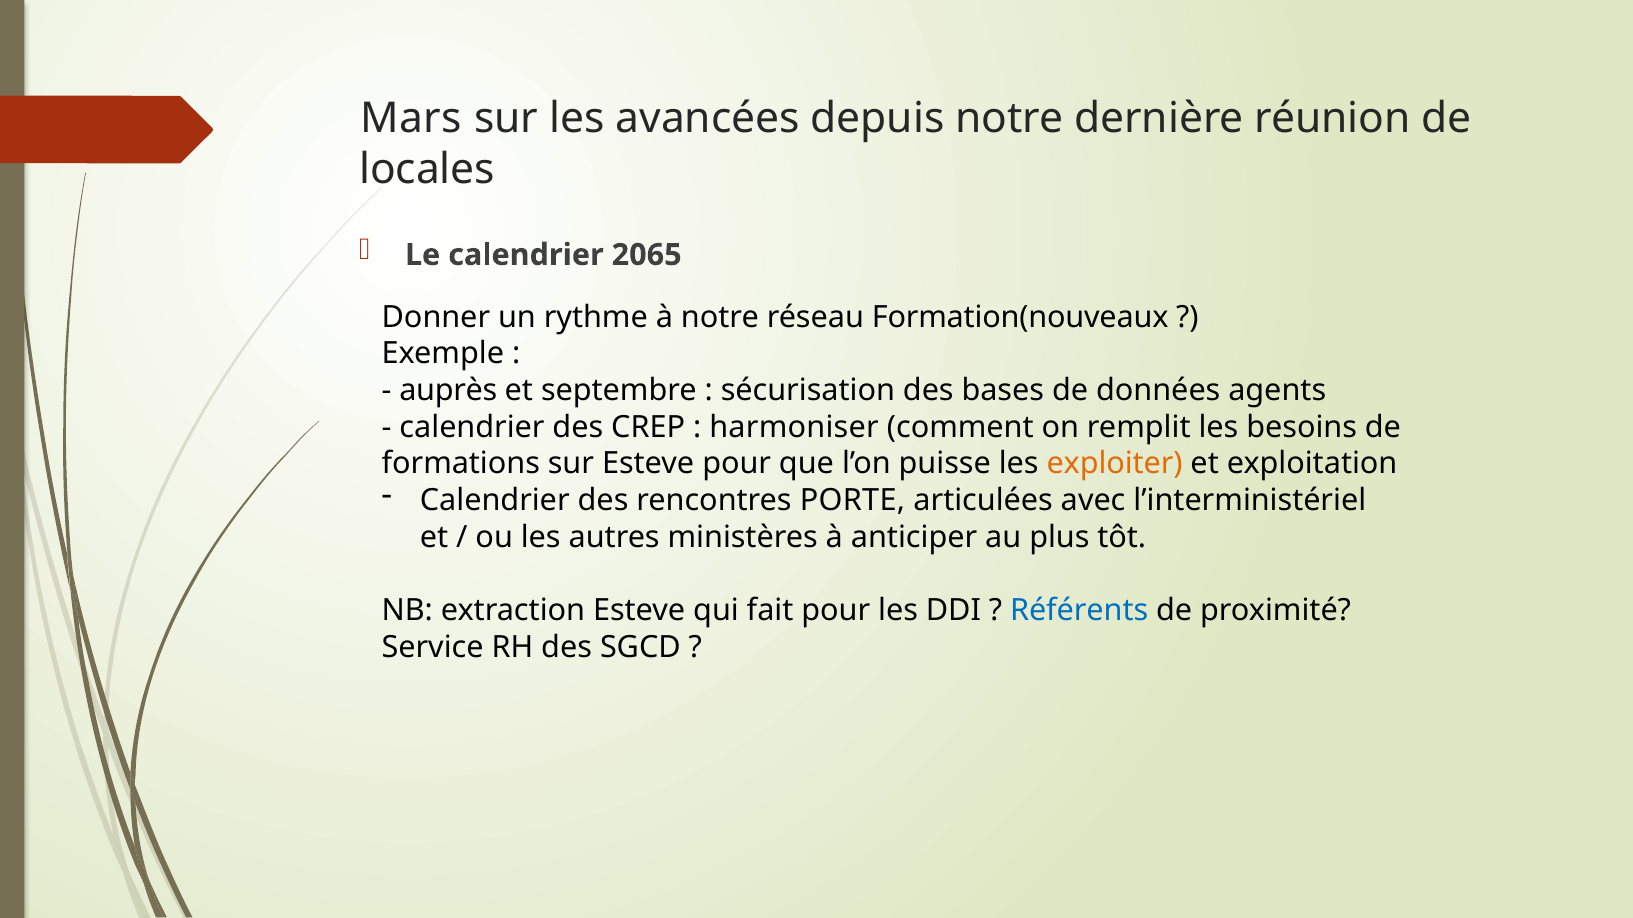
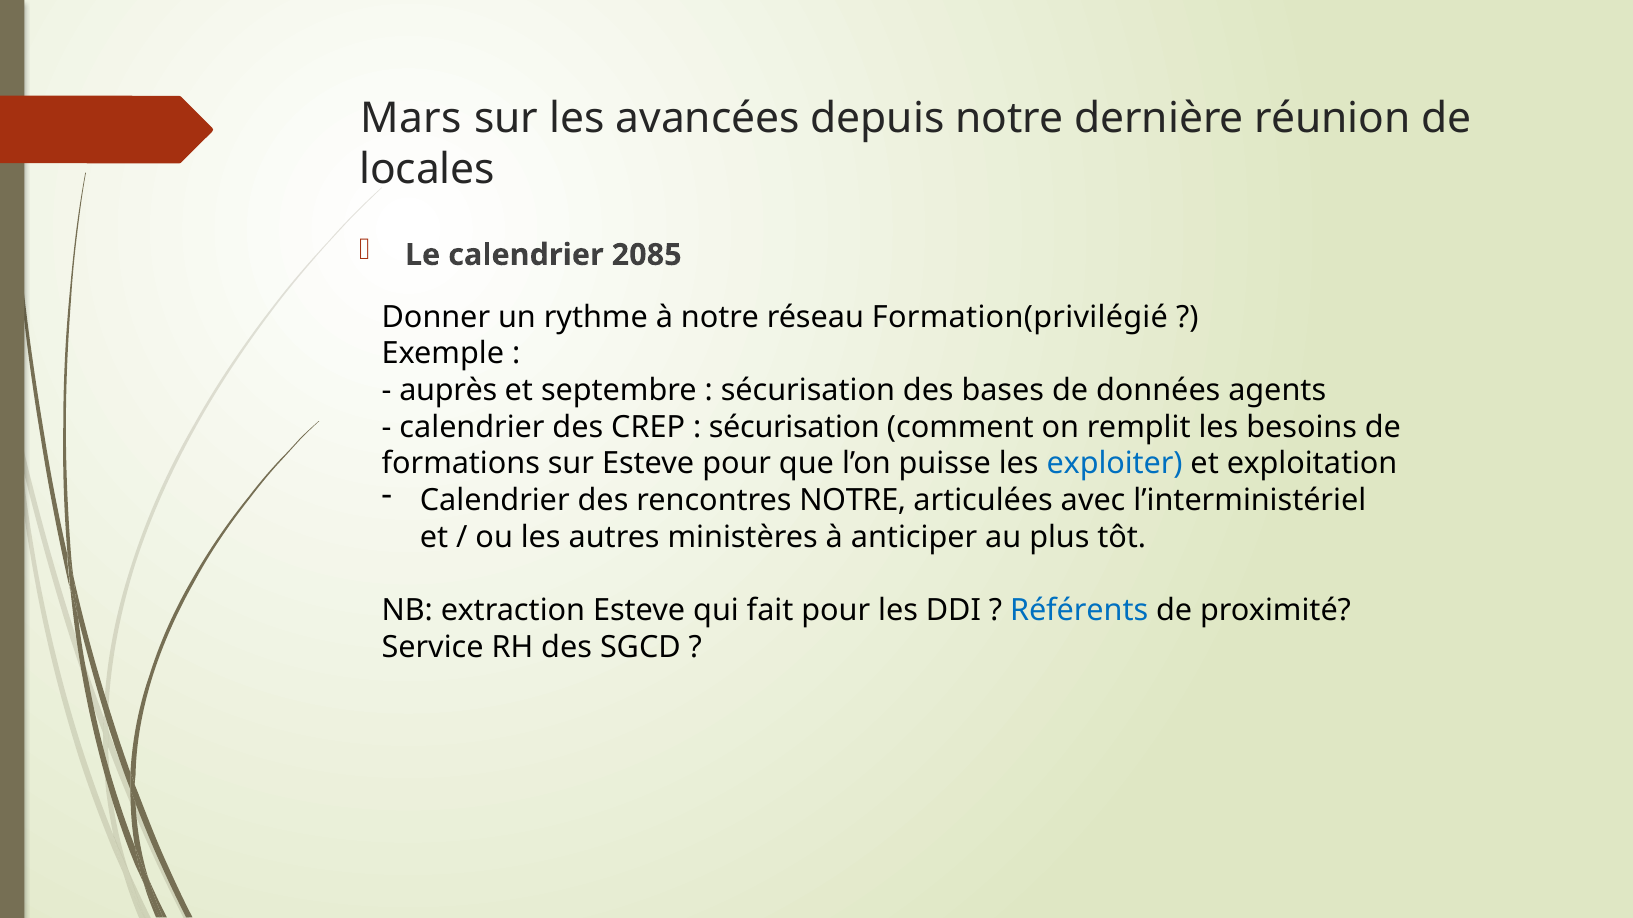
2065: 2065 -> 2085
Formation(nouveaux: Formation(nouveaux -> Formation(privilégié
harmoniser at (794, 427): harmoniser -> sécurisation
exploiter colour: orange -> blue
rencontres PORTE: PORTE -> NOTRE
